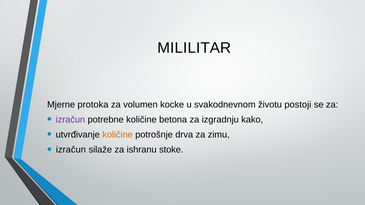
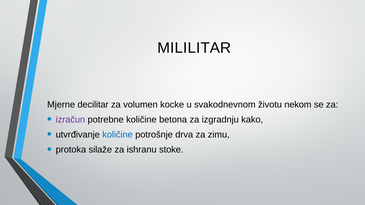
protoka: protoka -> decilitar
postoji: postoji -> nekom
količine at (118, 135) colour: orange -> blue
izračun at (71, 150): izračun -> protoka
